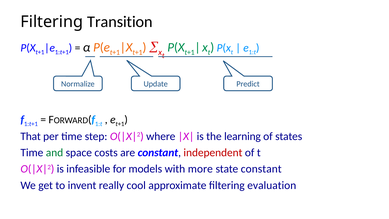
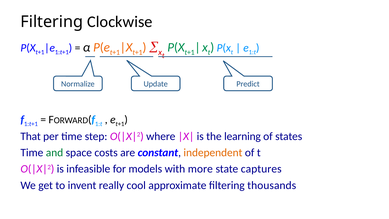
Transition: Transition -> Clockwise
independent colour: red -> orange
state constant: constant -> captures
evaluation: evaluation -> thousands
